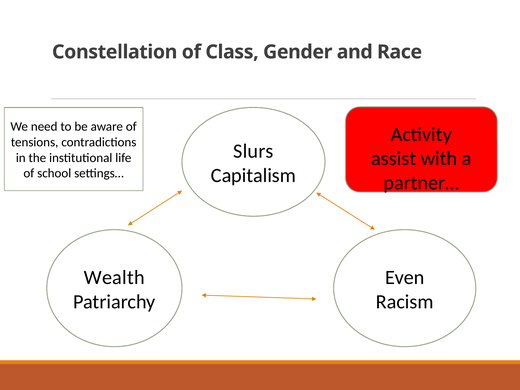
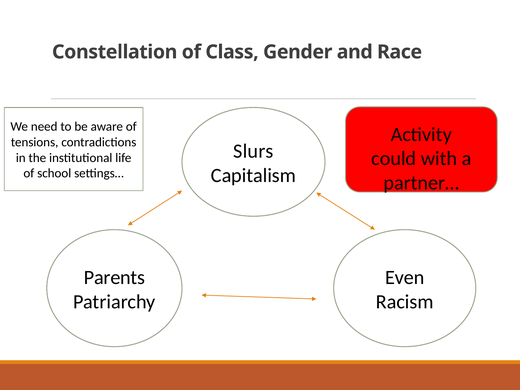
assist: assist -> could
Wealth: Wealth -> Parents
